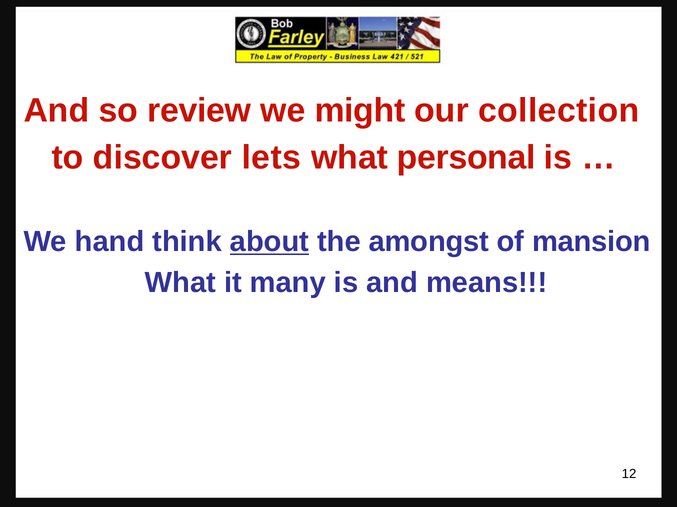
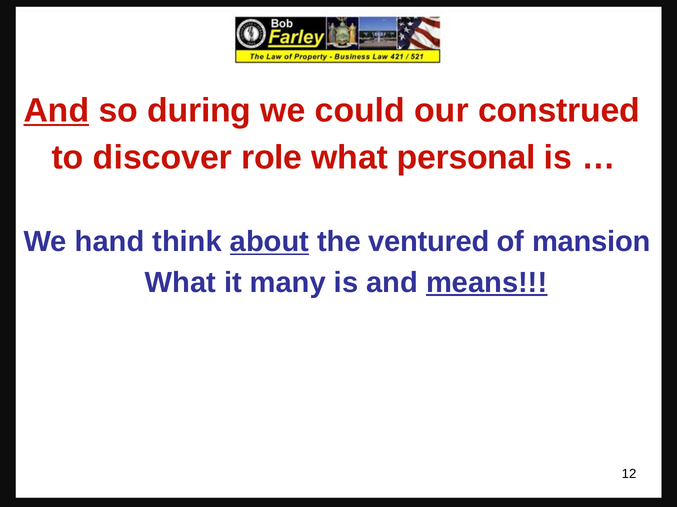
And at (56, 111) underline: none -> present
review: review -> during
might: might -> could
collection: collection -> construed
lets: lets -> role
amongst: amongst -> ventured
means underline: none -> present
